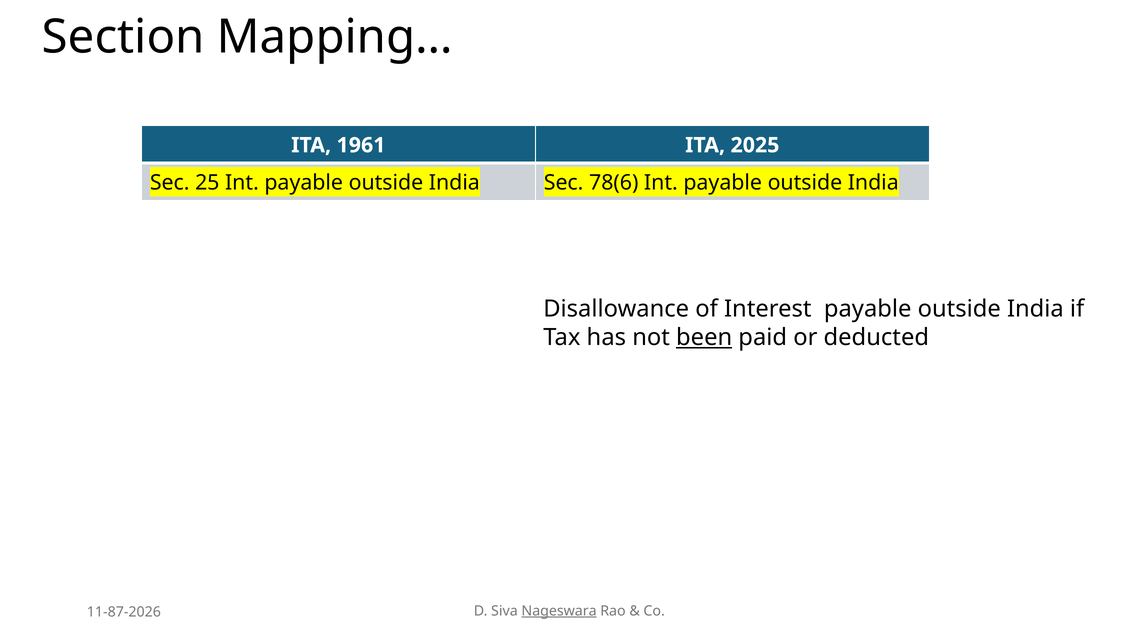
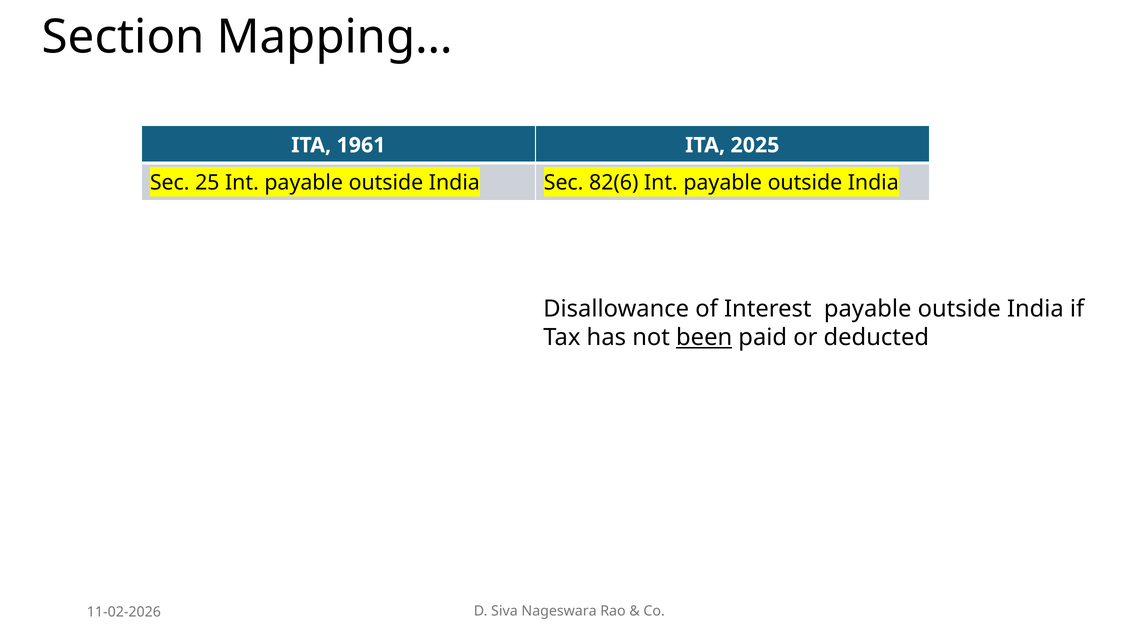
78(6: 78(6 -> 82(6
Nageswara underline: present -> none
11-87-2026: 11-87-2026 -> 11-02-2026
